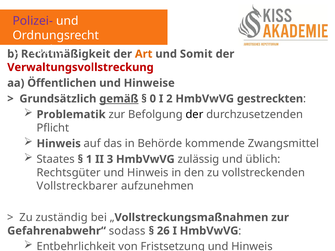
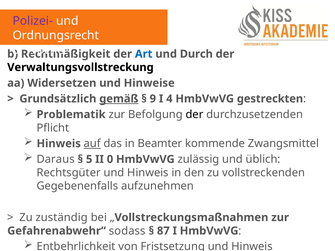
Art colour: orange -> blue
Somit: Somit -> Durch
Verwaltungsvollstreckung colour: red -> black
Öffentlichen: Öffentlichen -> Widersetzen
0: 0 -> 9
2: 2 -> 4
auf underline: none -> present
Behörde: Behörde -> Beamter
Staates: Staates -> Daraus
1: 1 -> 5
II 3: 3 -> 0
Vollstreckbarer: Vollstreckbarer -> Gegebenenfalls
26: 26 -> 87
